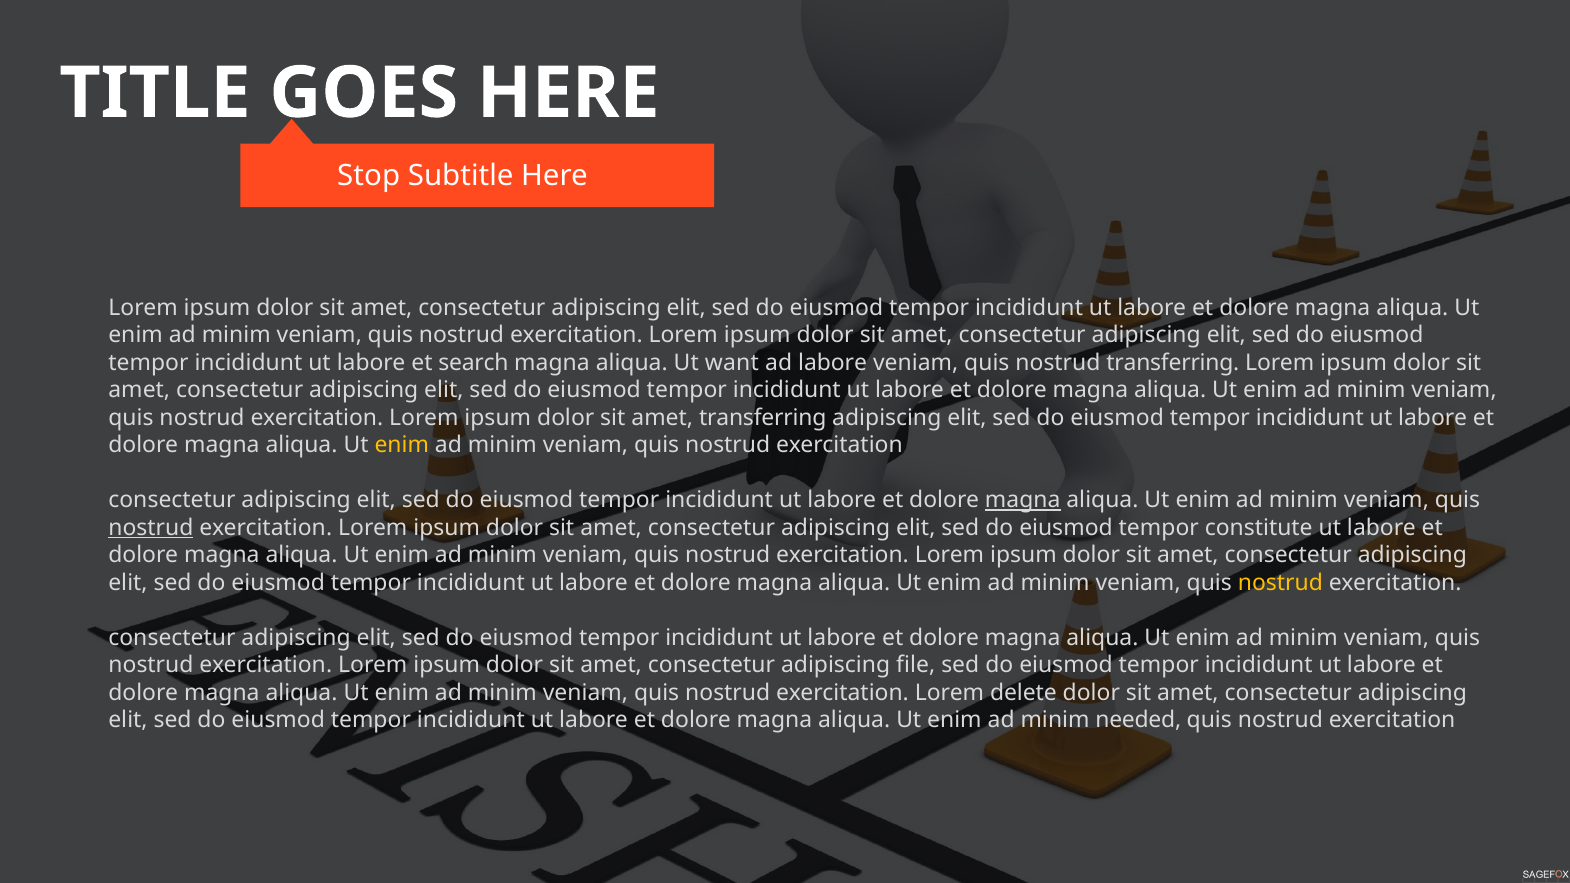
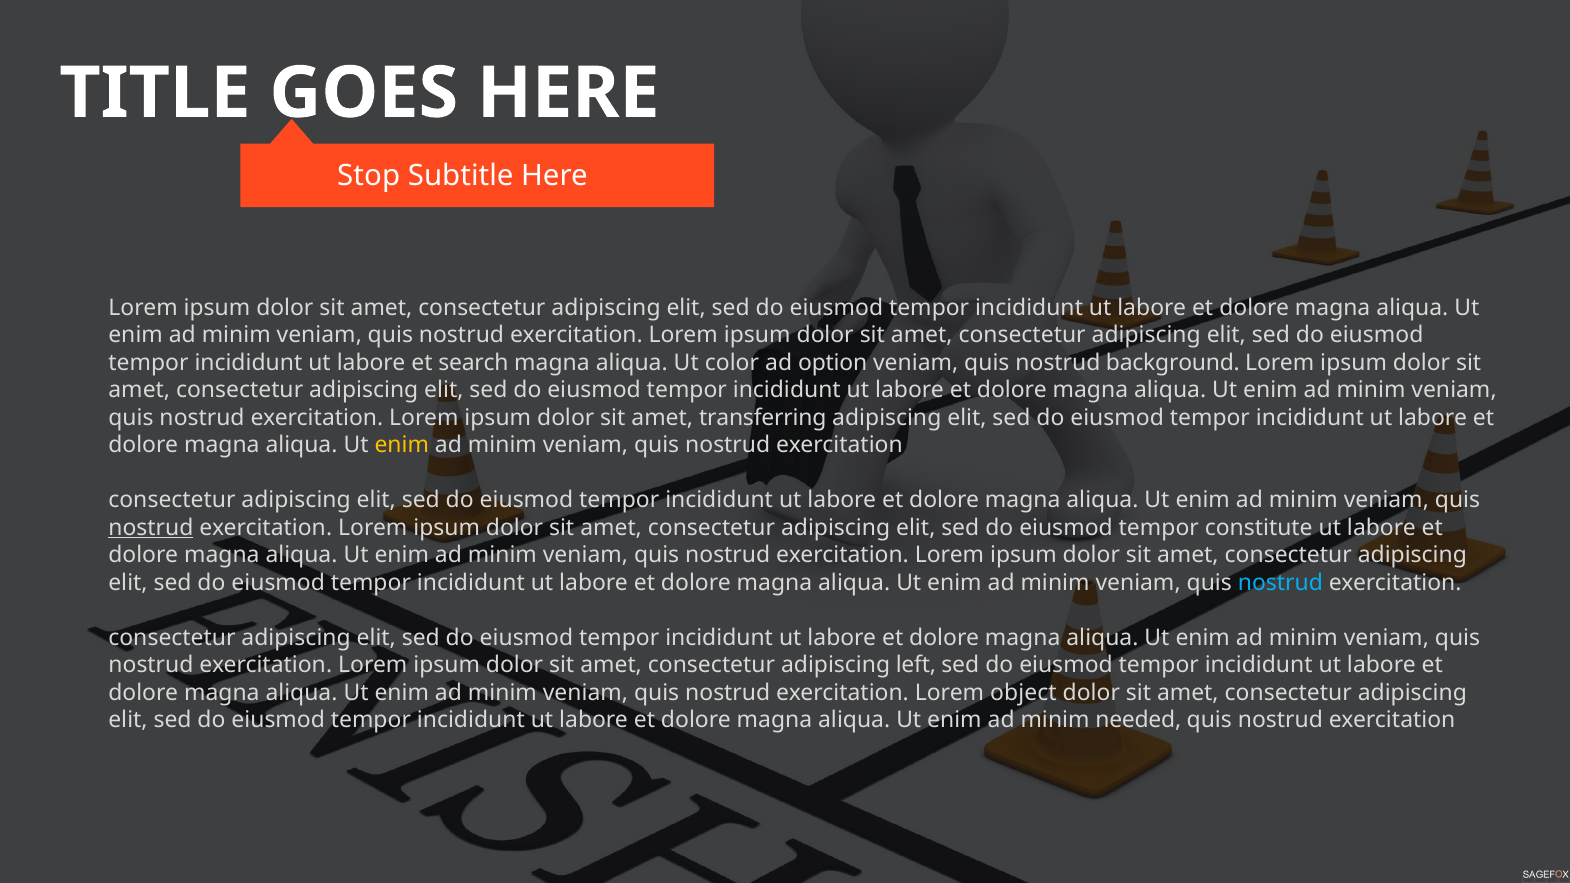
want: want -> color
ad labore: labore -> option
nostrud transferring: transferring -> background
magna at (1023, 500) underline: present -> none
nostrud at (1280, 583) colour: yellow -> light blue
file: file -> left
delete: delete -> object
